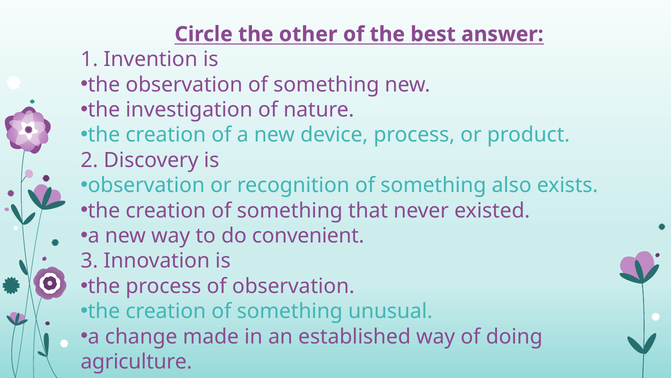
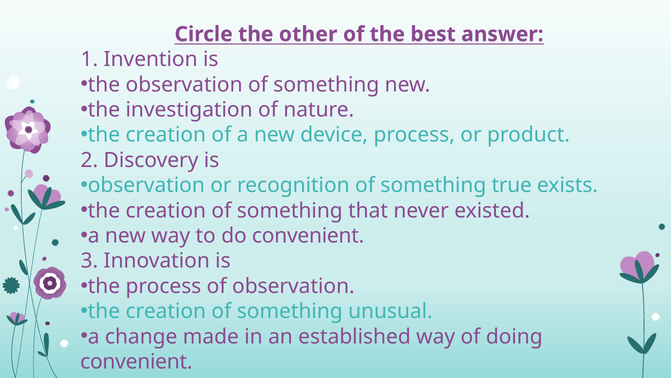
also: also -> true
agriculture at (136, 361): agriculture -> convenient
